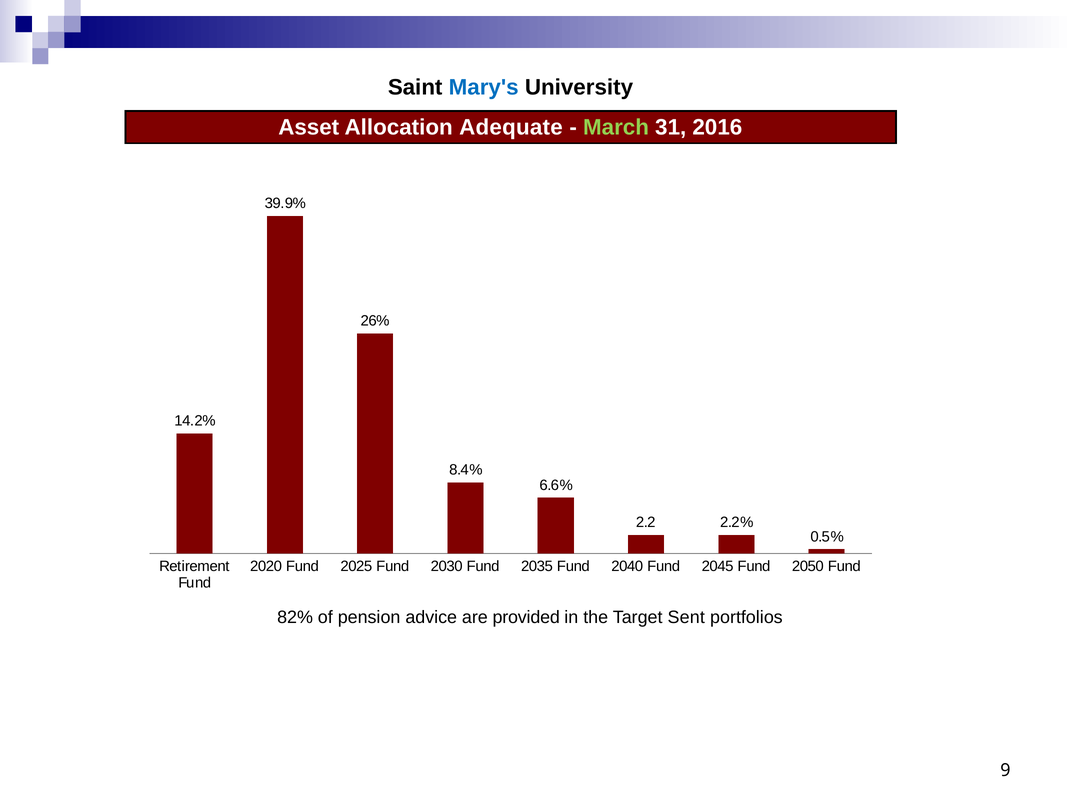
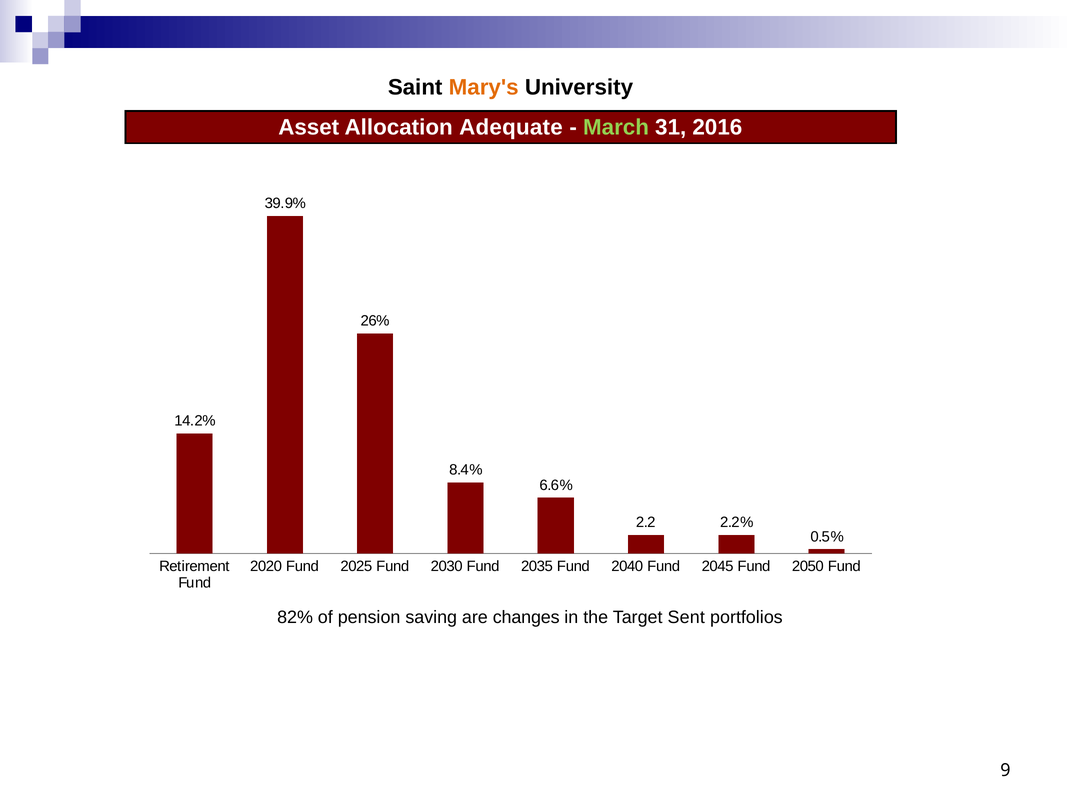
Mary's colour: blue -> orange
advice: advice -> saving
provided: provided -> changes
